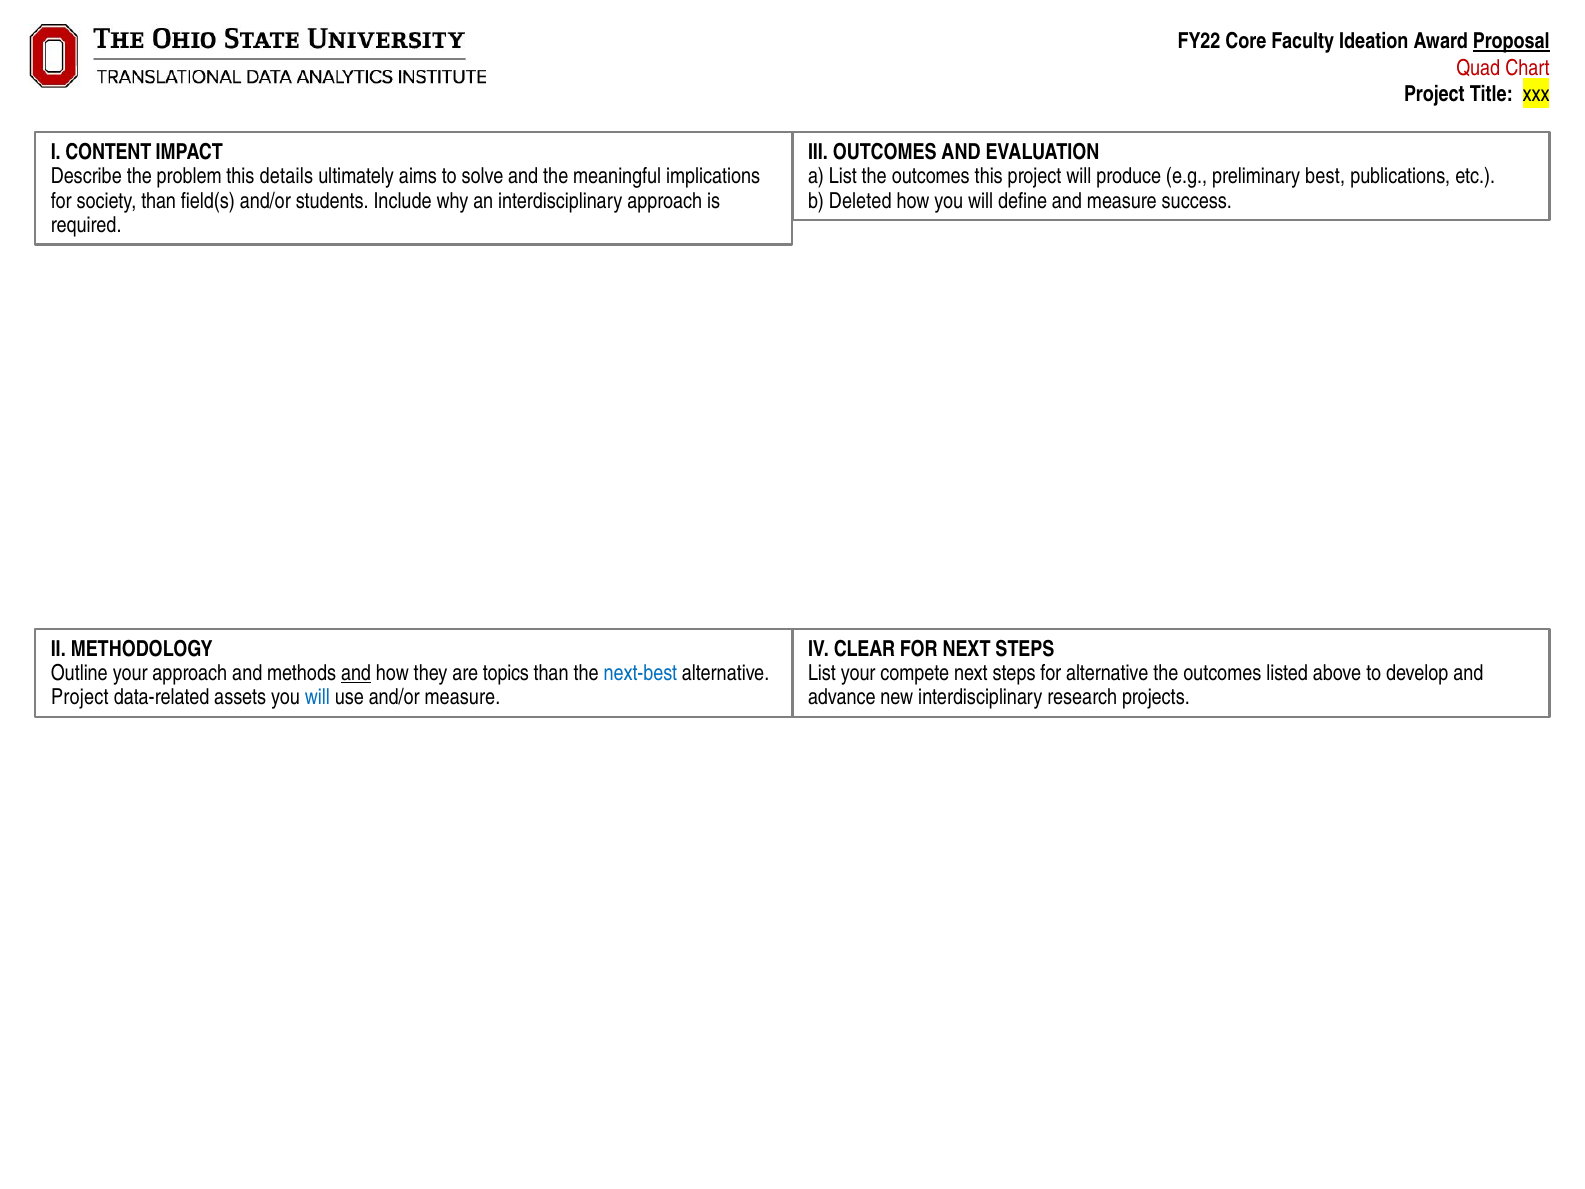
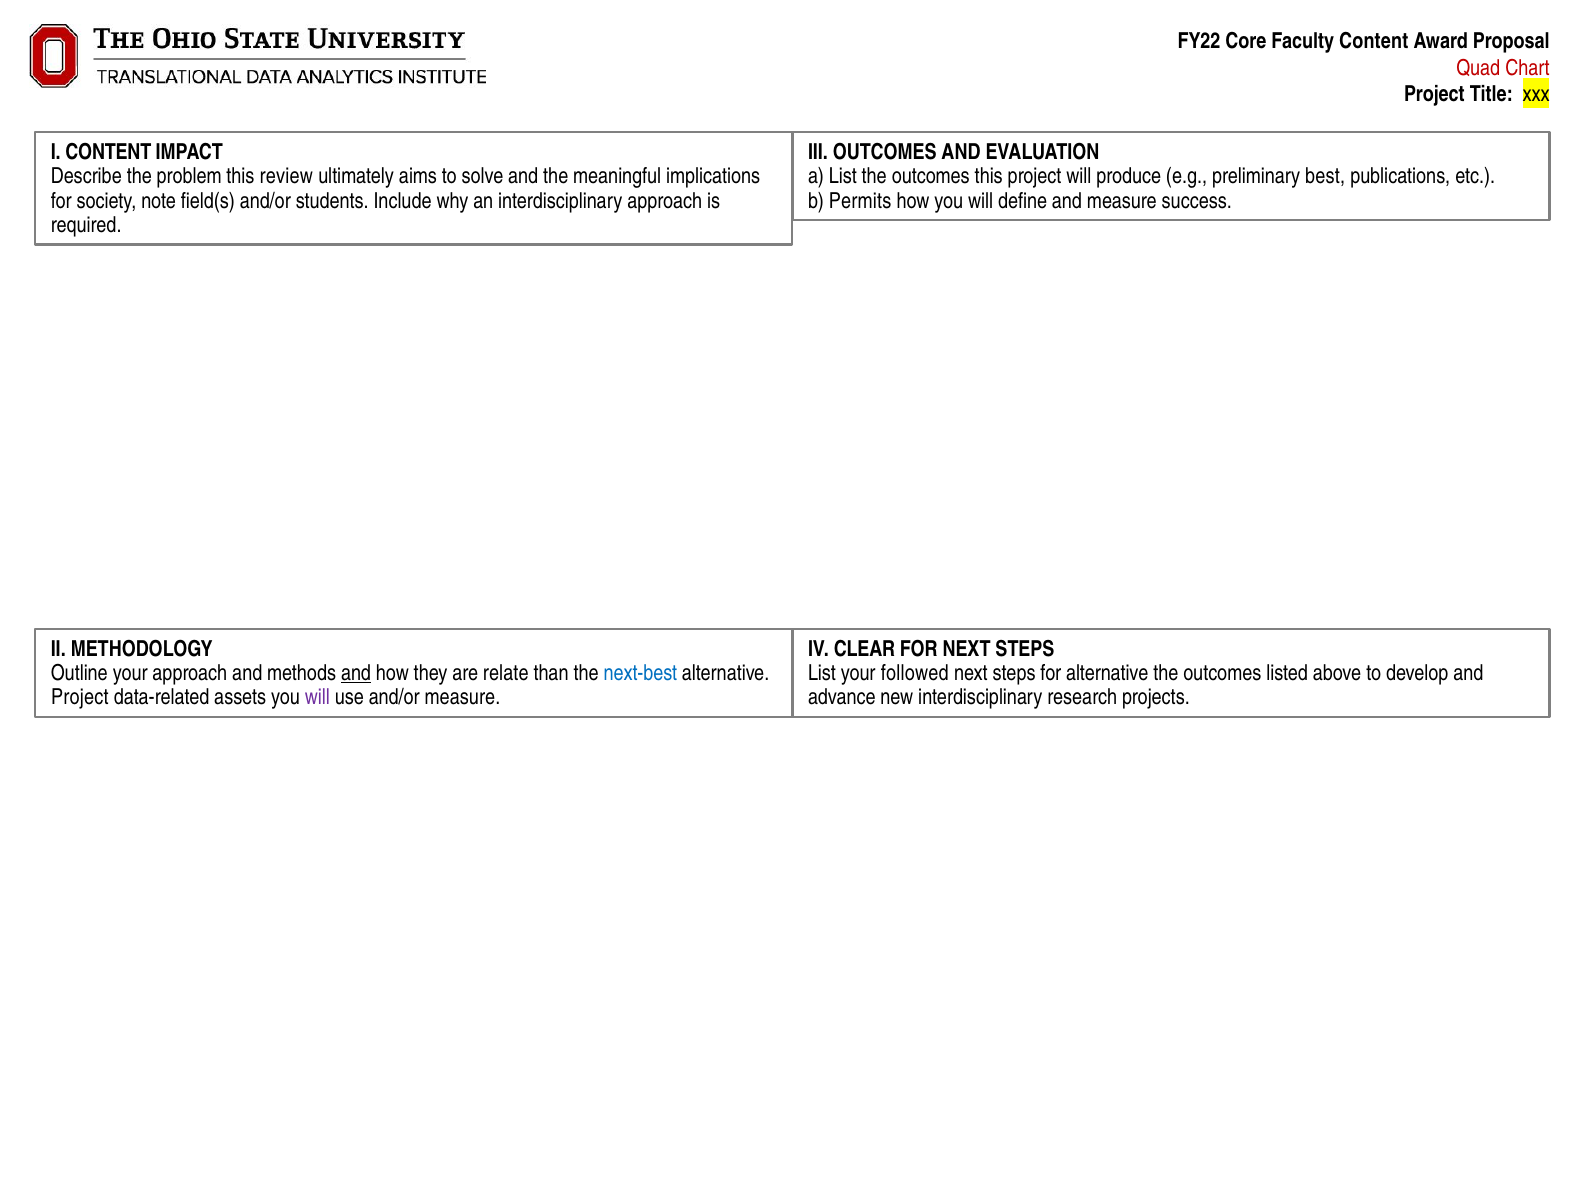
Faculty Ideation: Ideation -> Content
Proposal underline: present -> none
details: details -> review
society than: than -> note
Deleted: Deleted -> Permits
topics: topics -> relate
compete: compete -> followed
will at (317, 697) colour: blue -> purple
